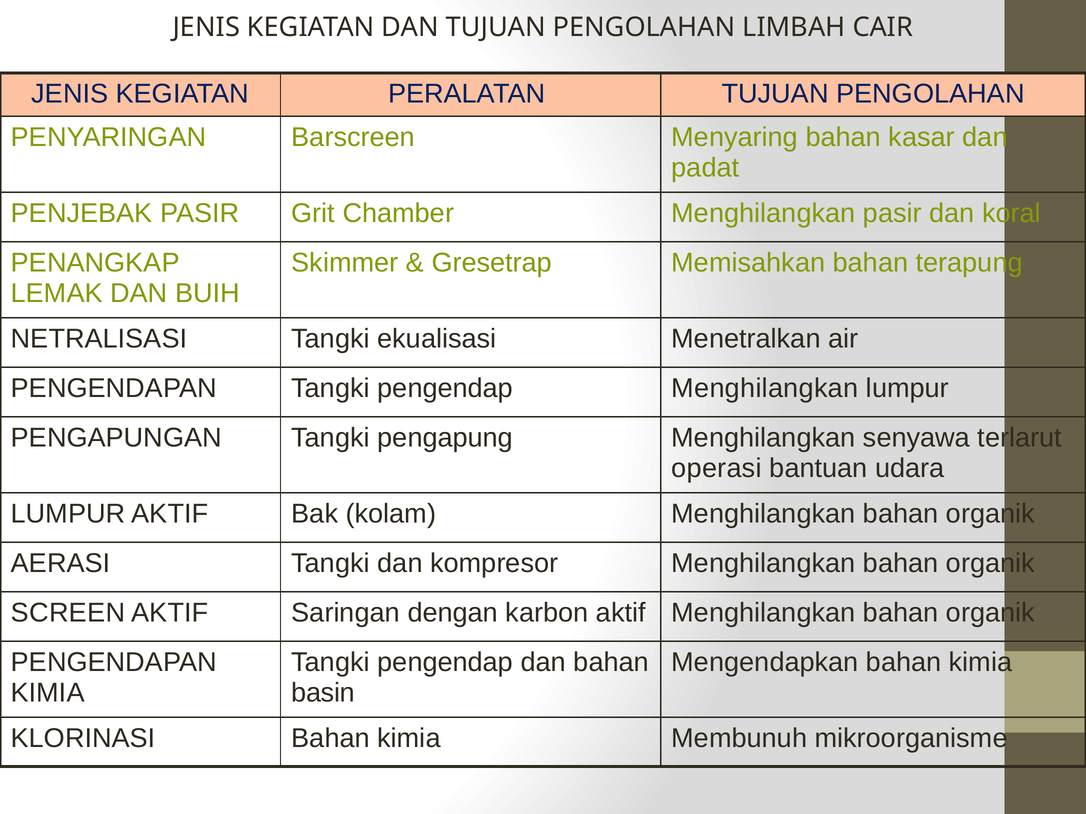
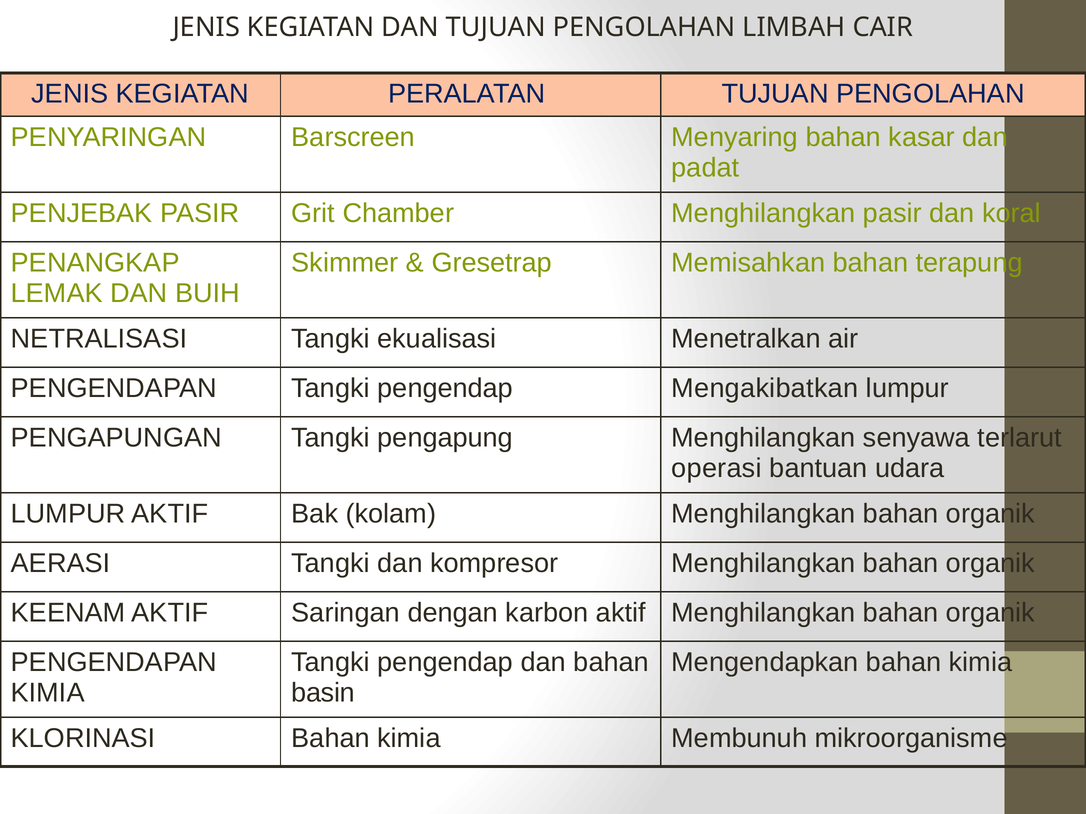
pengendap Menghilangkan: Menghilangkan -> Mengakibatkan
SCREEN: SCREEN -> KEENAM
